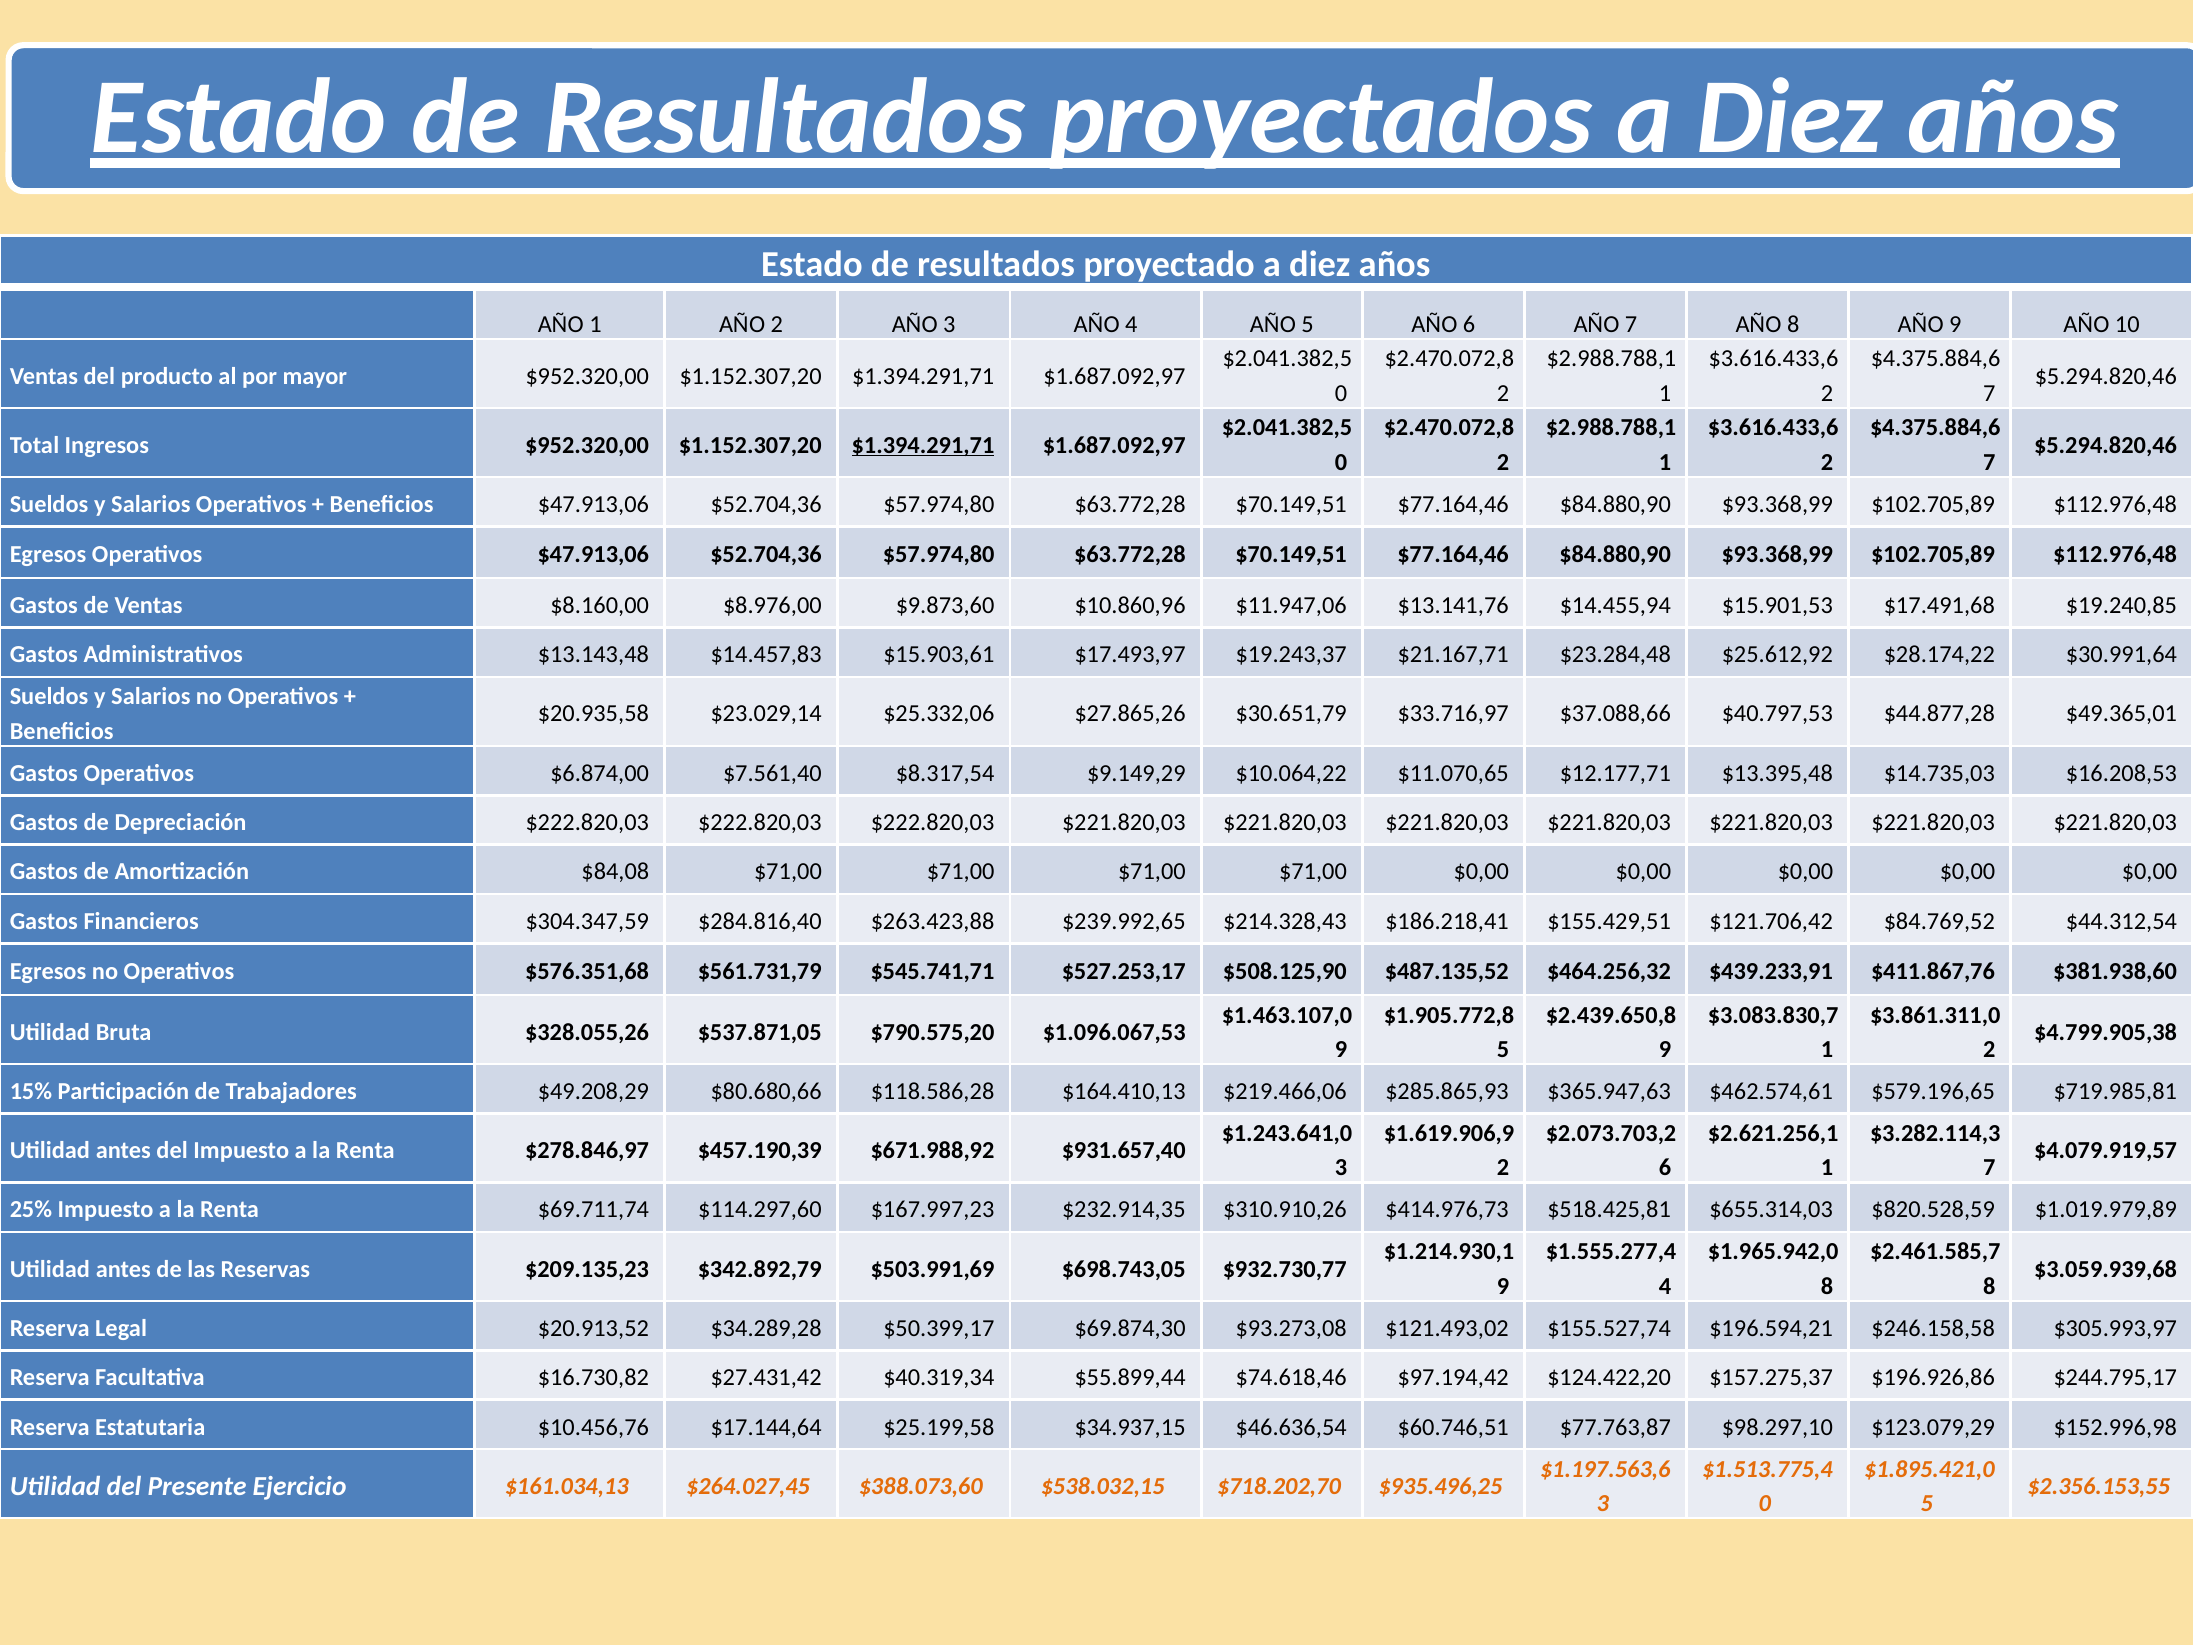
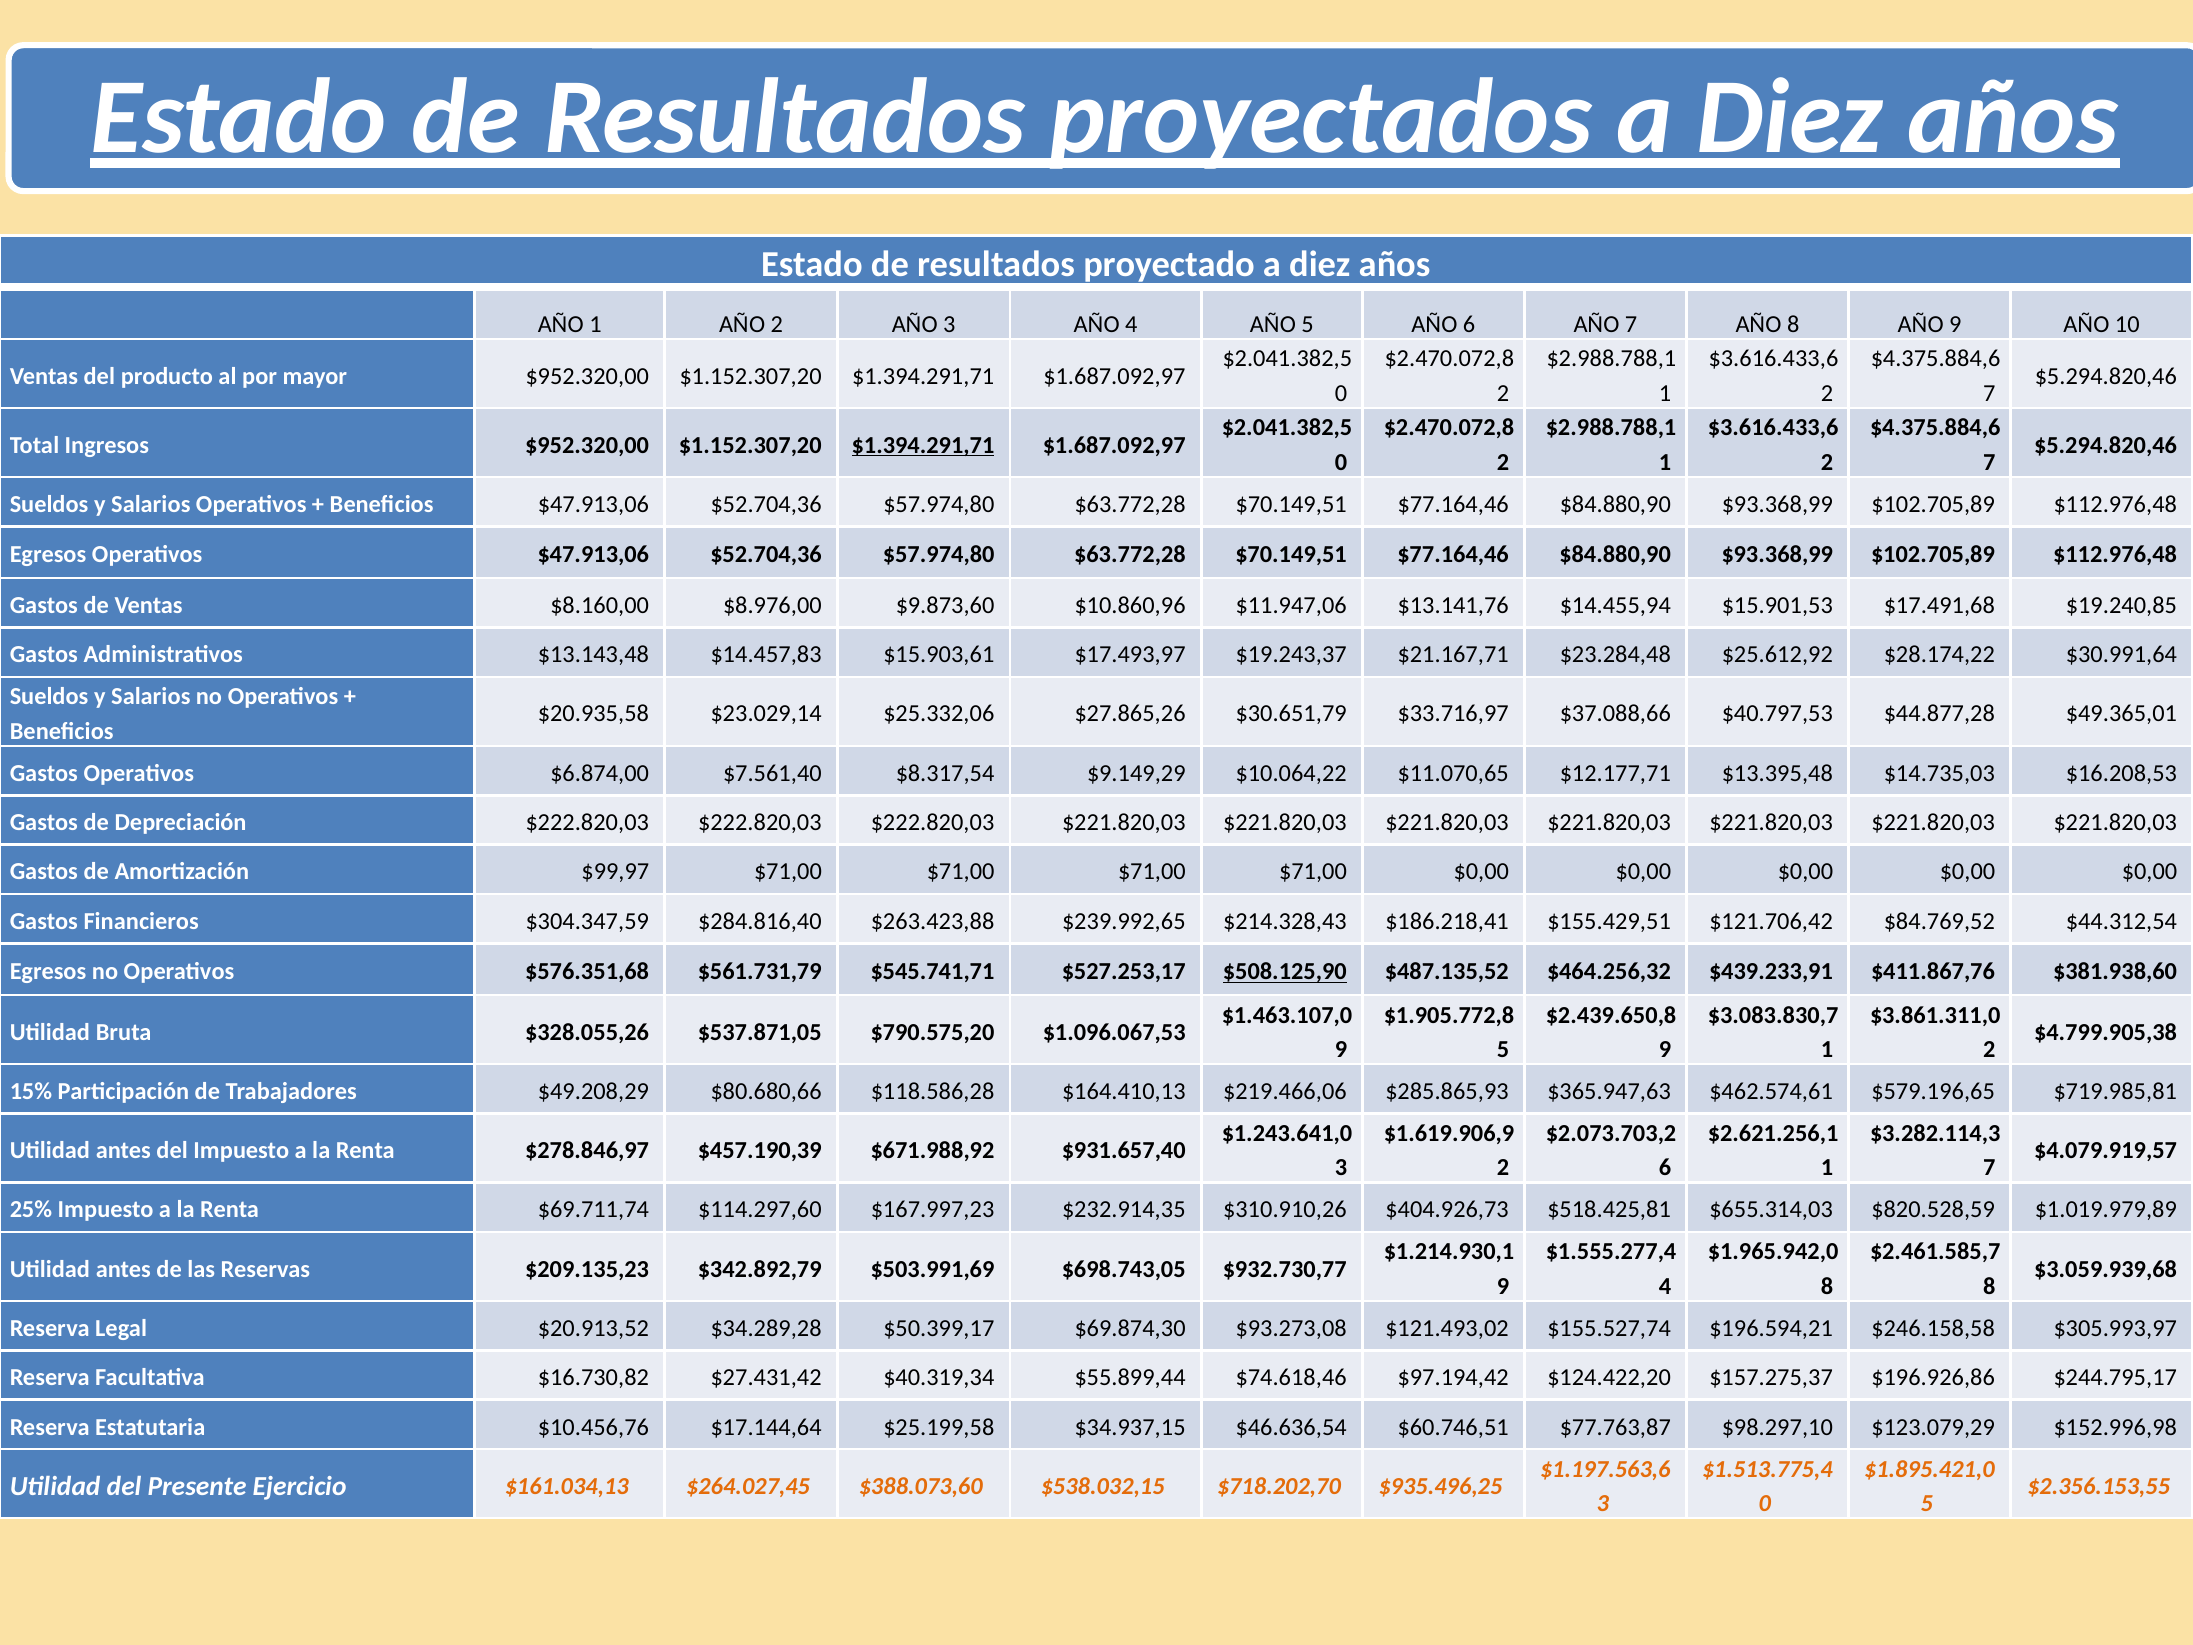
$84,08: $84,08 -> $99,97
$508.125,90 underline: none -> present
$414.976,73: $414.976,73 -> $404.926,73
